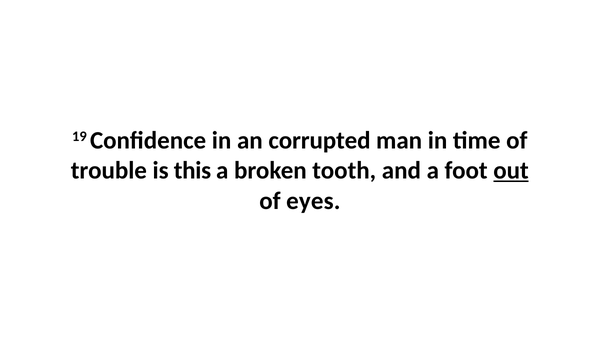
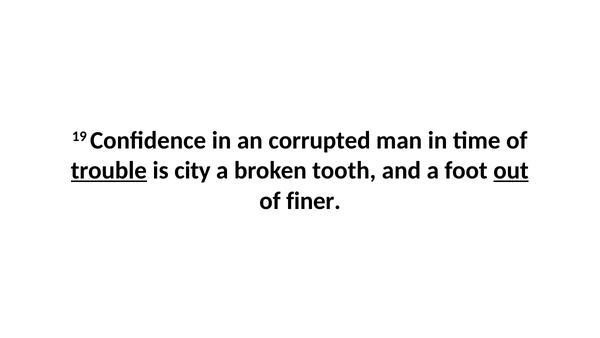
trouble underline: none -> present
this: this -> city
eyes: eyes -> finer
